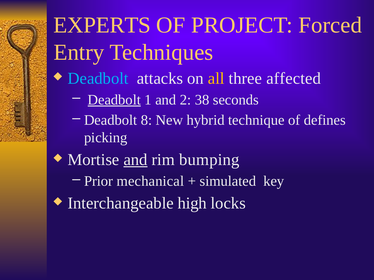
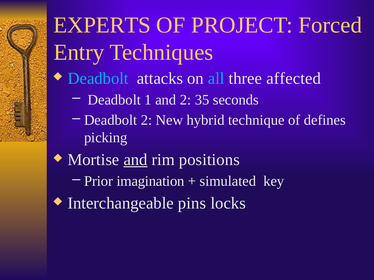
all colour: yellow -> light blue
Deadbolt at (114, 100) underline: present -> none
38: 38 -> 35
Deadbolt 8: 8 -> 2
bumping: bumping -> positions
mechanical: mechanical -> imagination
high: high -> pins
